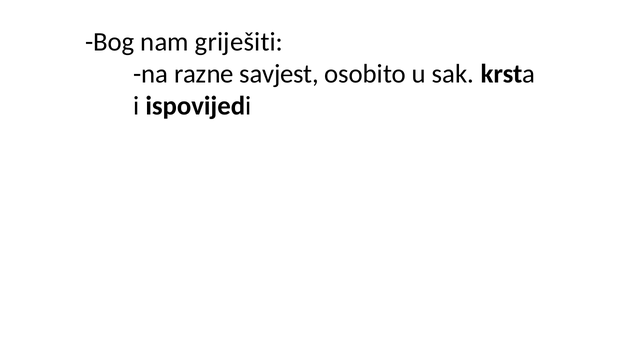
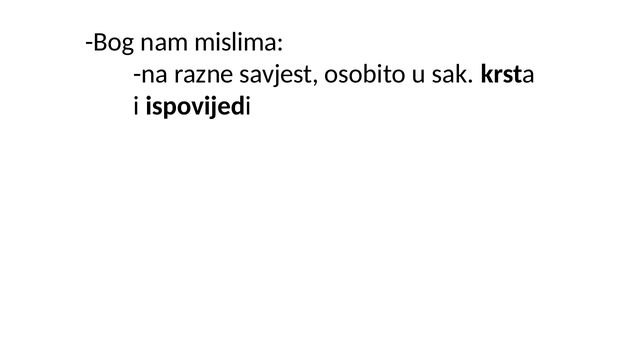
griješiti: griješiti -> mislima
